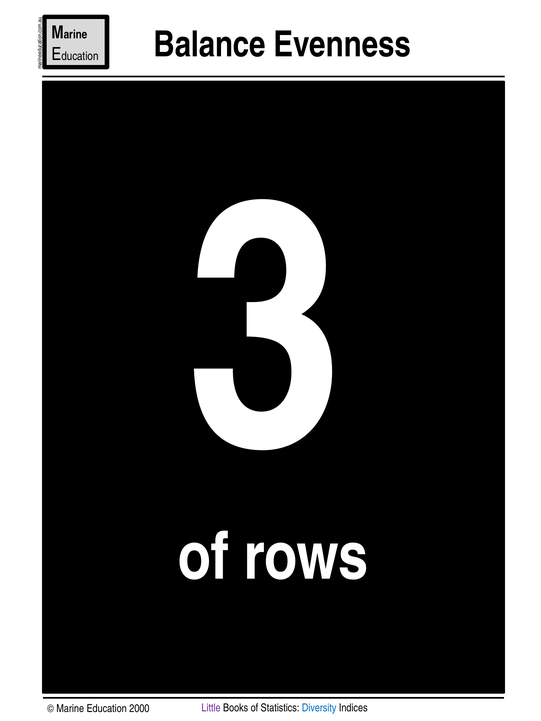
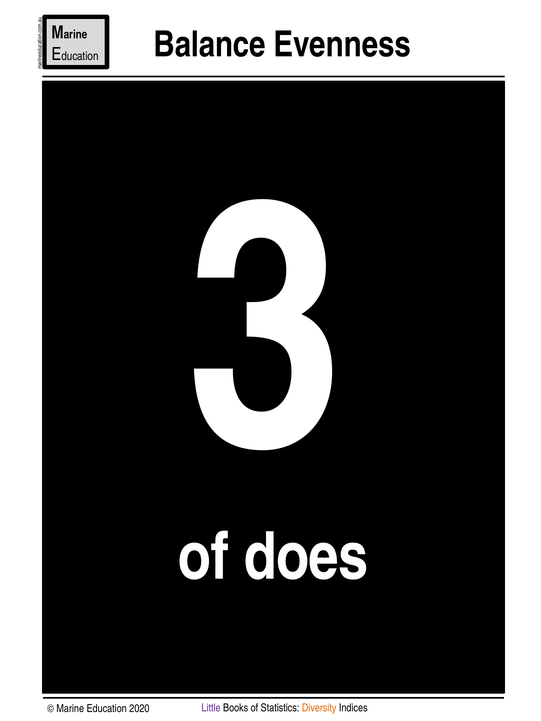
rows: rows -> does
Diversity colour: blue -> orange
2000: 2000 -> 2020
